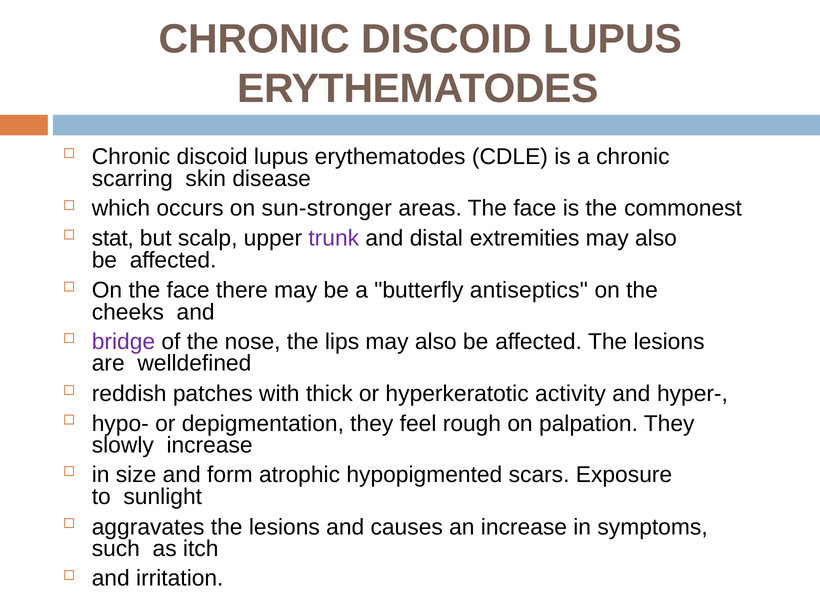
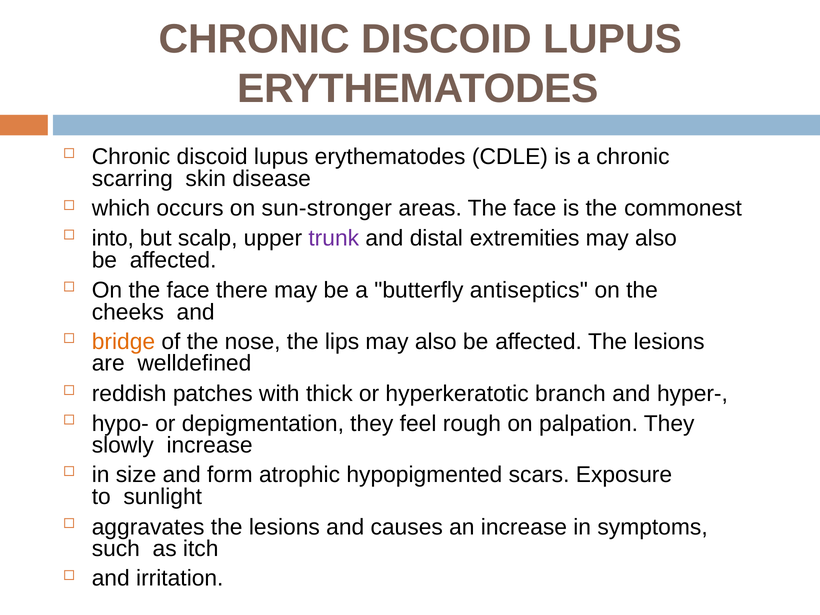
stat: stat -> into
bridge colour: purple -> orange
activity: activity -> branch
